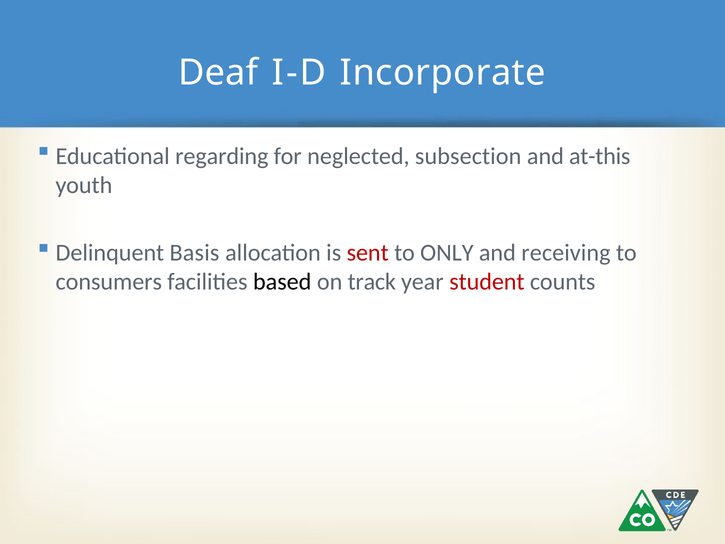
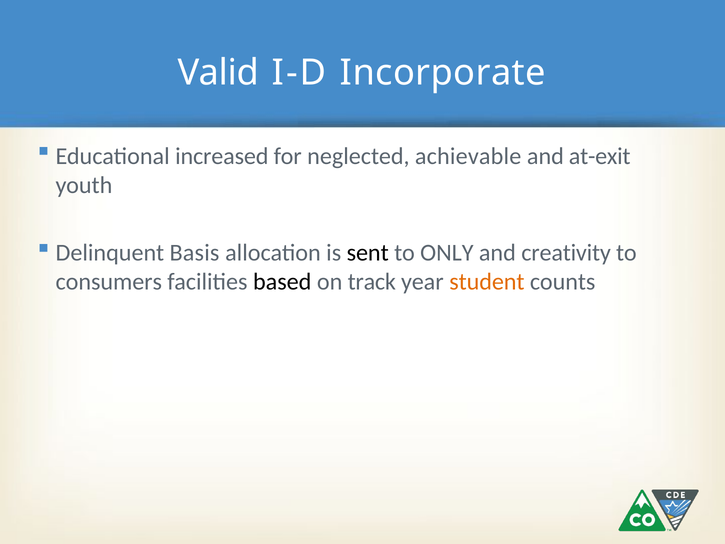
Deaf: Deaf -> Valid
regarding: regarding -> increased
subsection: subsection -> achievable
at-this: at-this -> at-exit
sent colour: red -> black
receiving: receiving -> creativity
student colour: red -> orange
